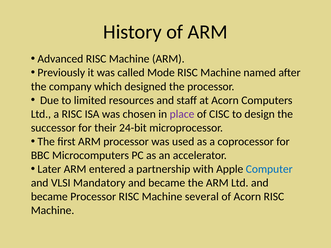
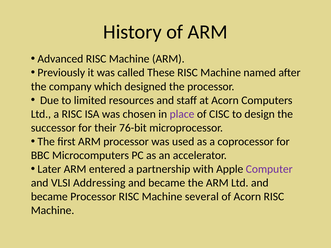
Mode: Mode -> These
24-bit: 24-bit -> 76-bit
Computer colour: blue -> purple
Mandatory: Mandatory -> Addressing
